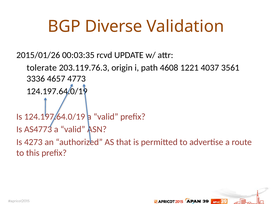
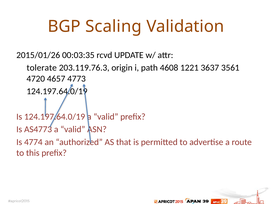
Diverse: Diverse -> Scaling
4037: 4037 -> 3637
3336: 3336 -> 4720
4273: 4273 -> 4774
